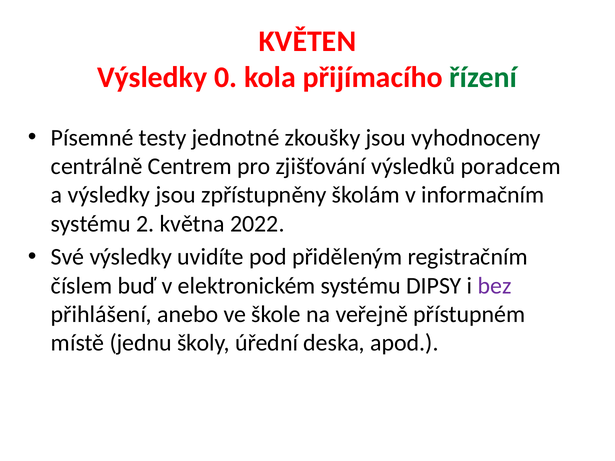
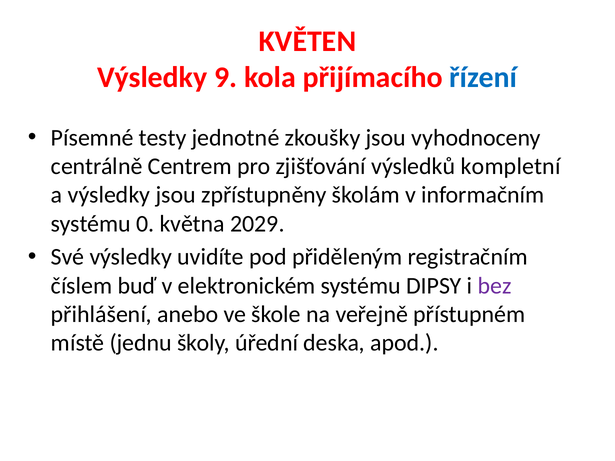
0: 0 -> 9
řízení colour: green -> blue
poradcem: poradcem -> kompletní
2: 2 -> 0
2022: 2022 -> 2029
